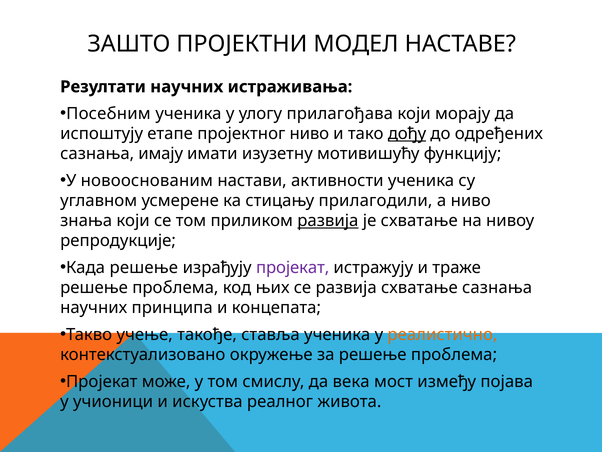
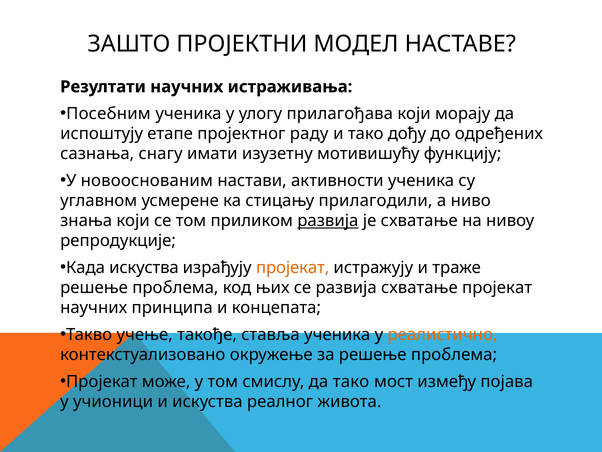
пројектног ниво: ниво -> раду
дођу underline: present -> none
имају: имају -> снагу
Када решење: решење -> искуства
пројекат at (293, 267) colour: purple -> orange
схватање сазнања: сазнања -> пројекат
да века: века -> тако
